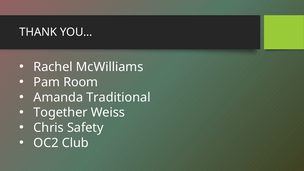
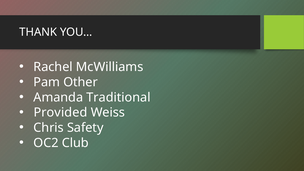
Room: Room -> Other
Together: Together -> Provided
